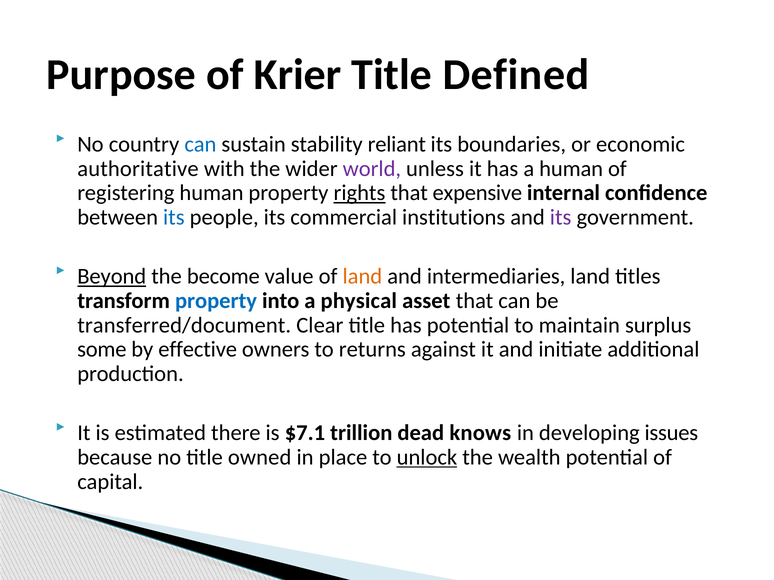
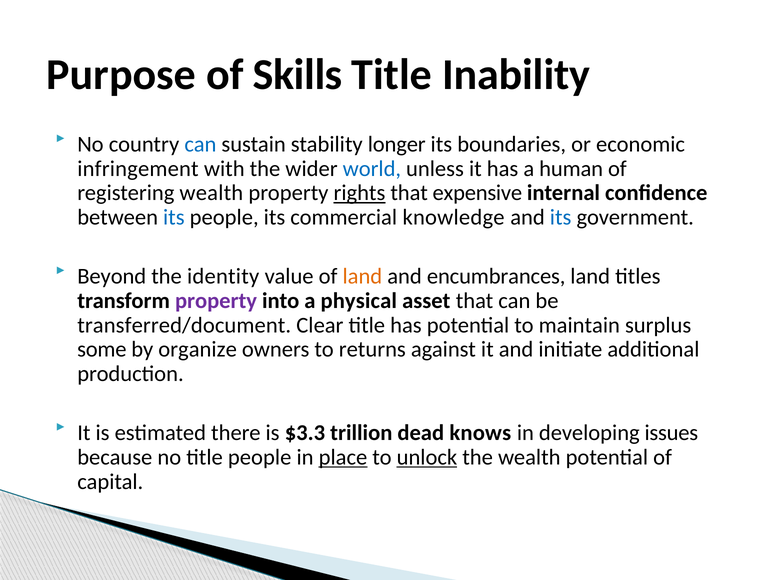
Krier: Krier -> Skills
Defined: Defined -> Inability
reliant: reliant -> longer
authoritative: authoritative -> infringement
world colour: purple -> blue
registering human: human -> wealth
institutions: institutions -> knowledge
its at (561, 217) colour: purple -> blue
Beyond underline: present -> none
become: become -> identity
intermediaries: intermediaries -> encumbrances
property at (216, 301) colour: blue -> purple
effective: effective -> organize
$7.1: $7.1 -> $3.3
title owned: owned -> people
place underline: none -> present
